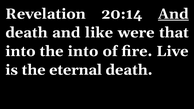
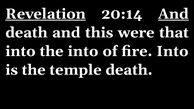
Revelation underline: none -> present
like: like -> this
fire Live: Live -> Into
eternal: eternal -> temple
